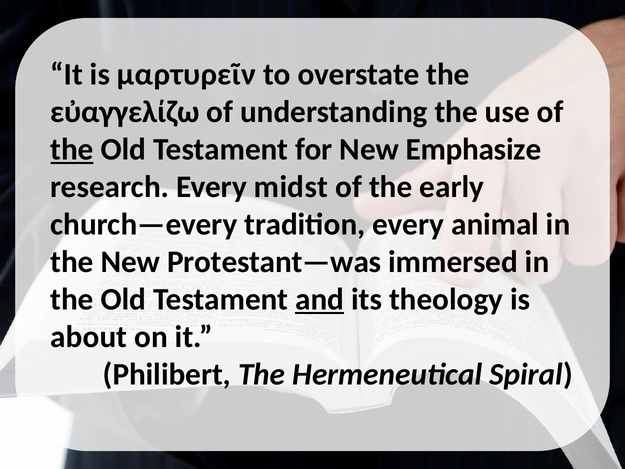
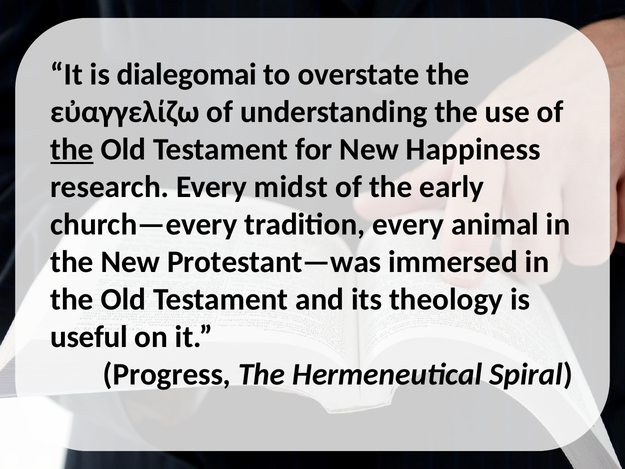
μαρτυρεῖν: μαρτυρεῖν -> dialegomai
Emphasize: Emphasize -> Happiness
and underline: present -> none
about: about -> useful
Philibert: Philibert -> Progress
